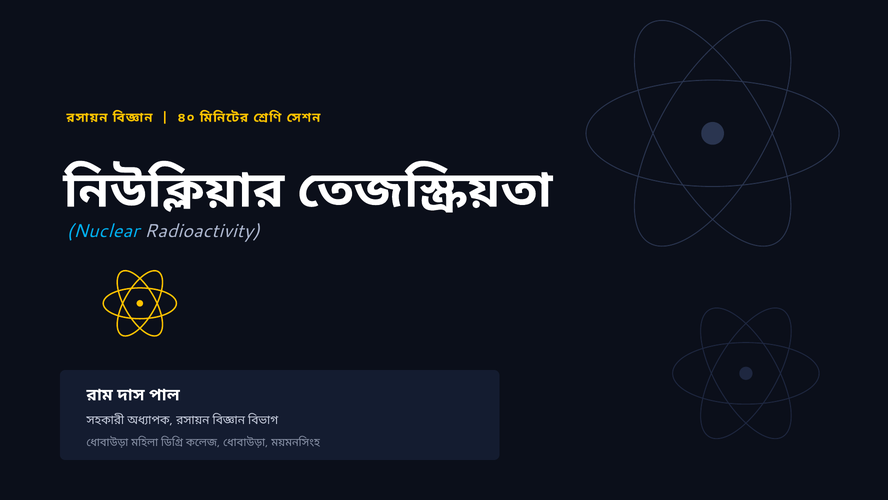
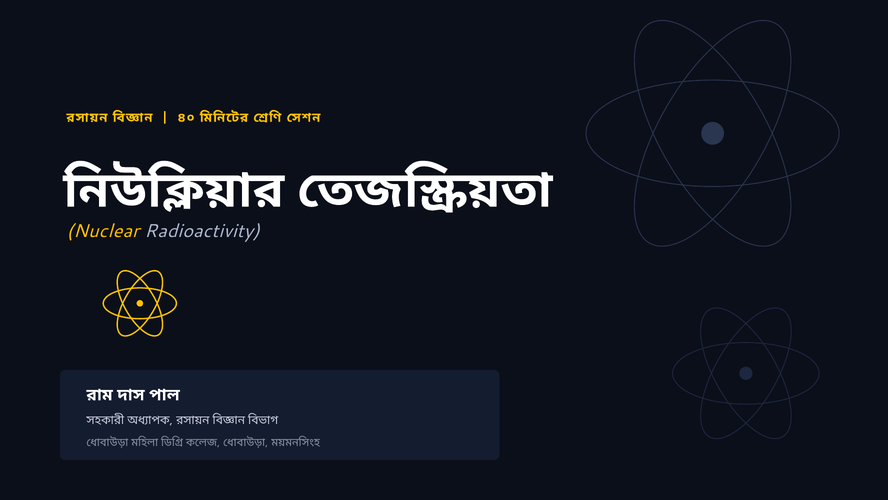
Nuclear colour: light blue -> yellow
